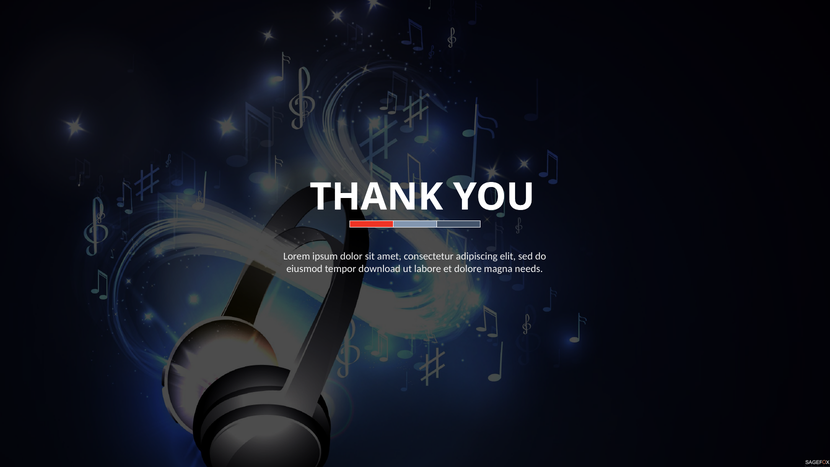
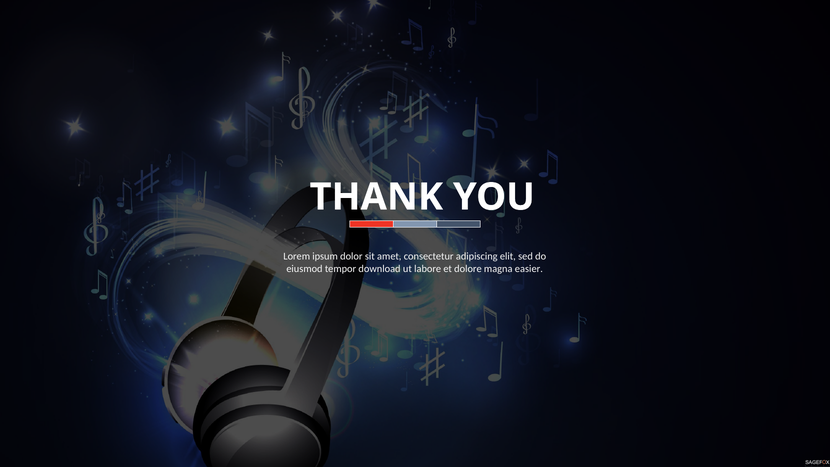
needs: needs -> easier
